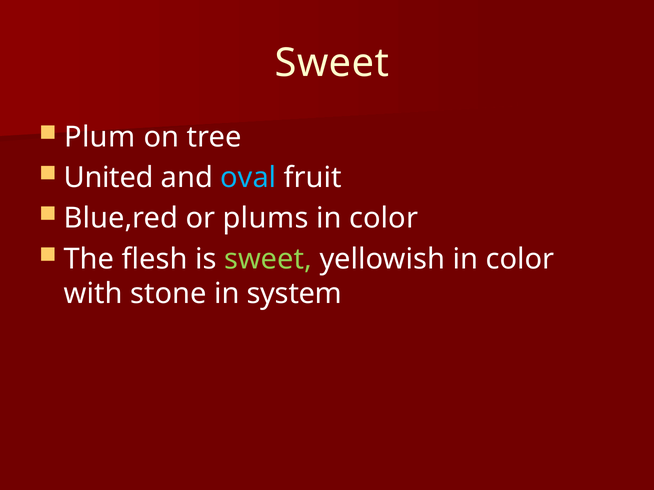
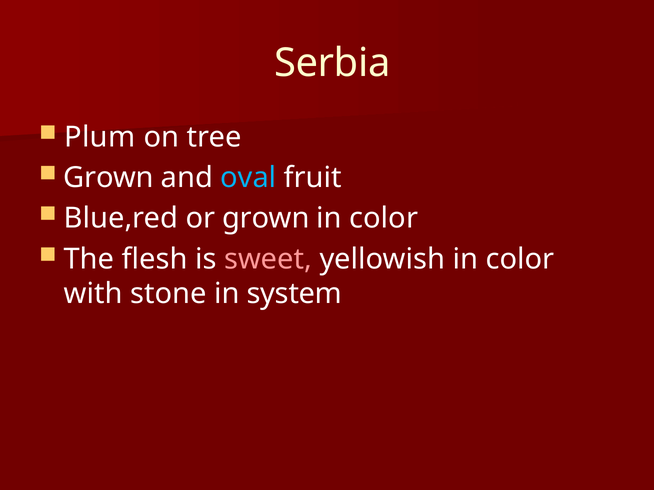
Sweet at (332, 63): Sweet -> Serbia
United at (109, 178): United -> Grown
or plums: plums -> grown
sweet at (268, 259) colour: light green -> pink
